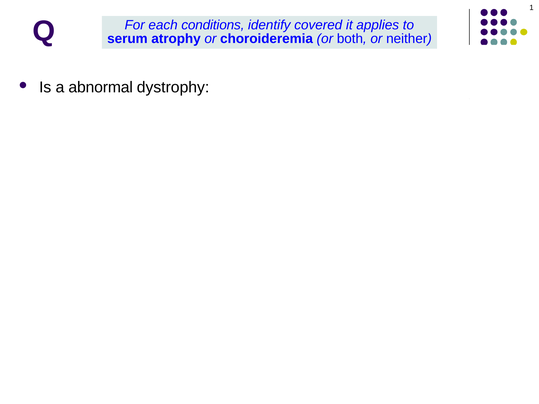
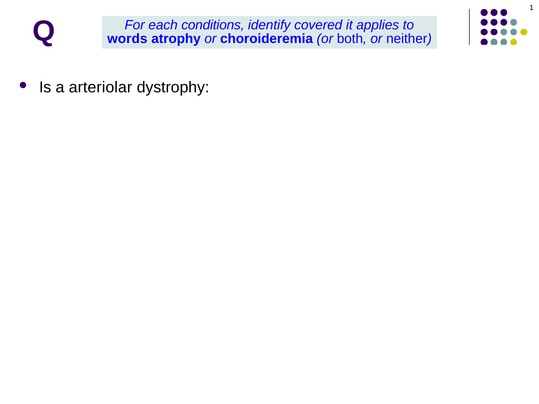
serum: serum -> words
abnormal: abnormal -> arteriolar
